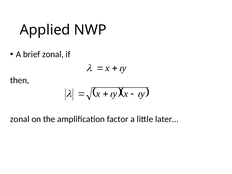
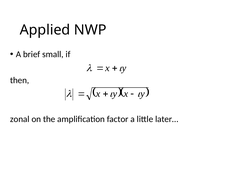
brief zonal: zonal -> small
